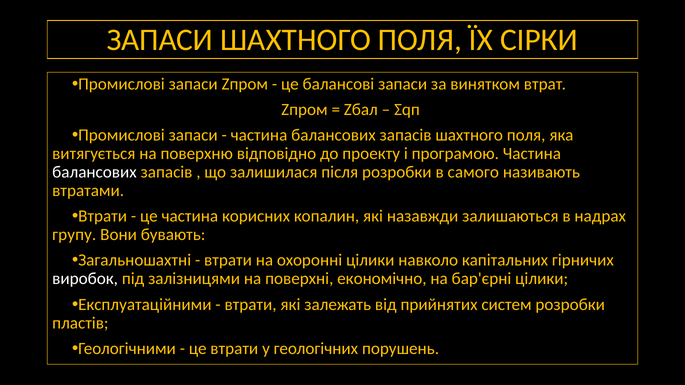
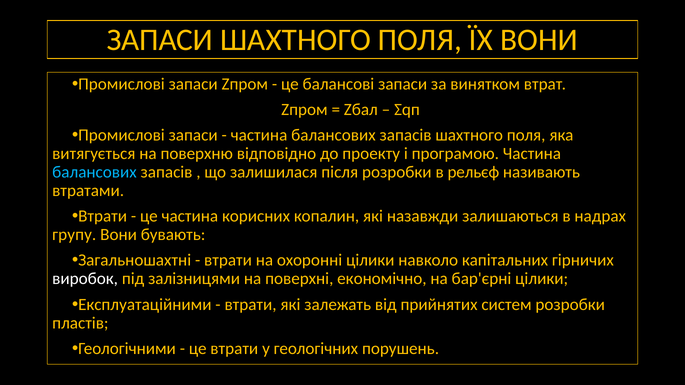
ЇХ СІРКИ: СІРКИ -> ВОНИ
балансових at (94, 172) colour: white -> light blue
самого: самого -> рельєф
